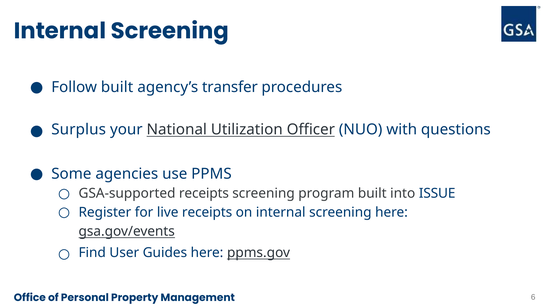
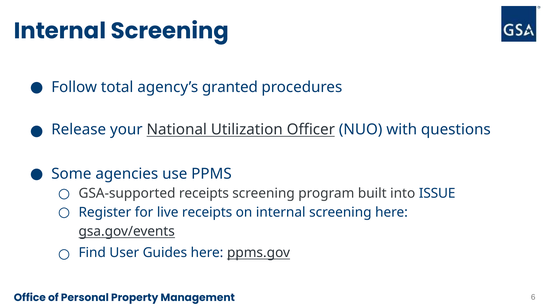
Follow built: built -> total
transfer: transfer -> granted
Surplus: Surplus -> Release
